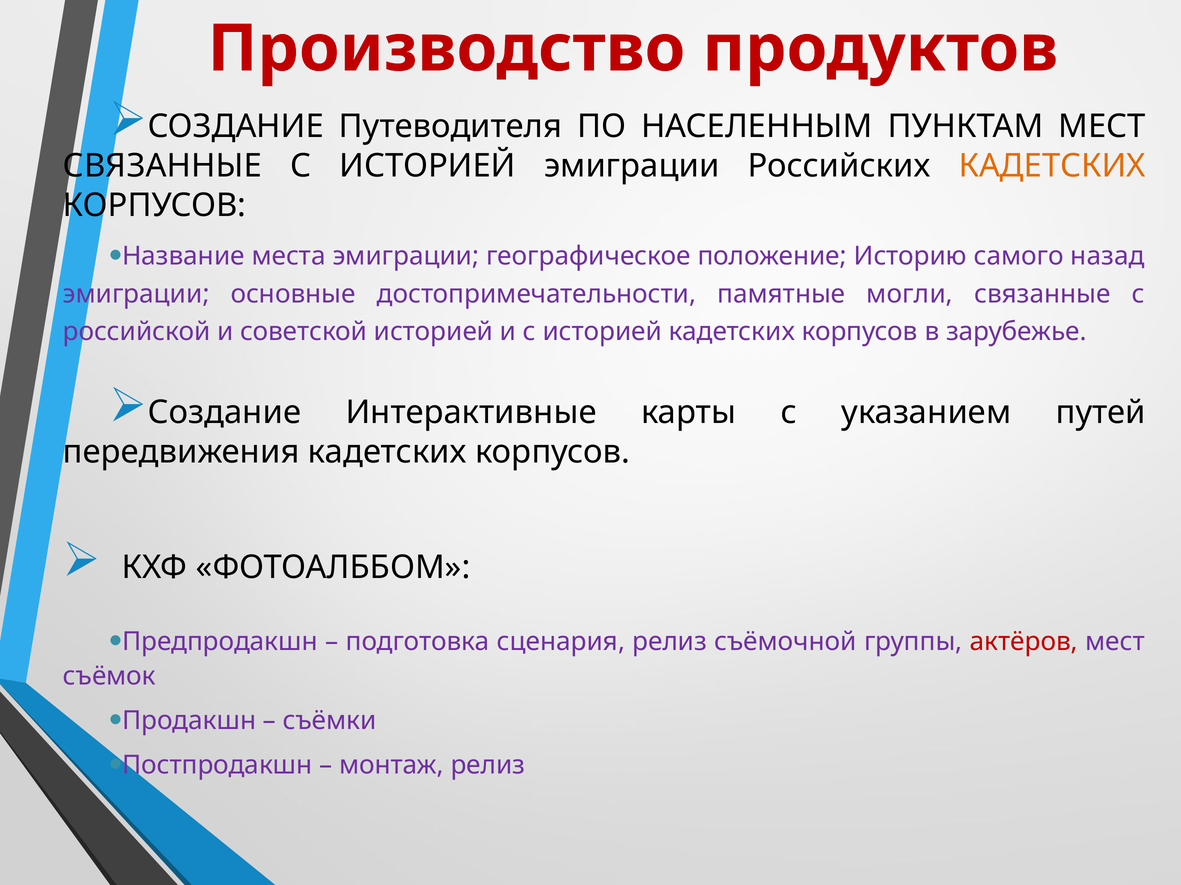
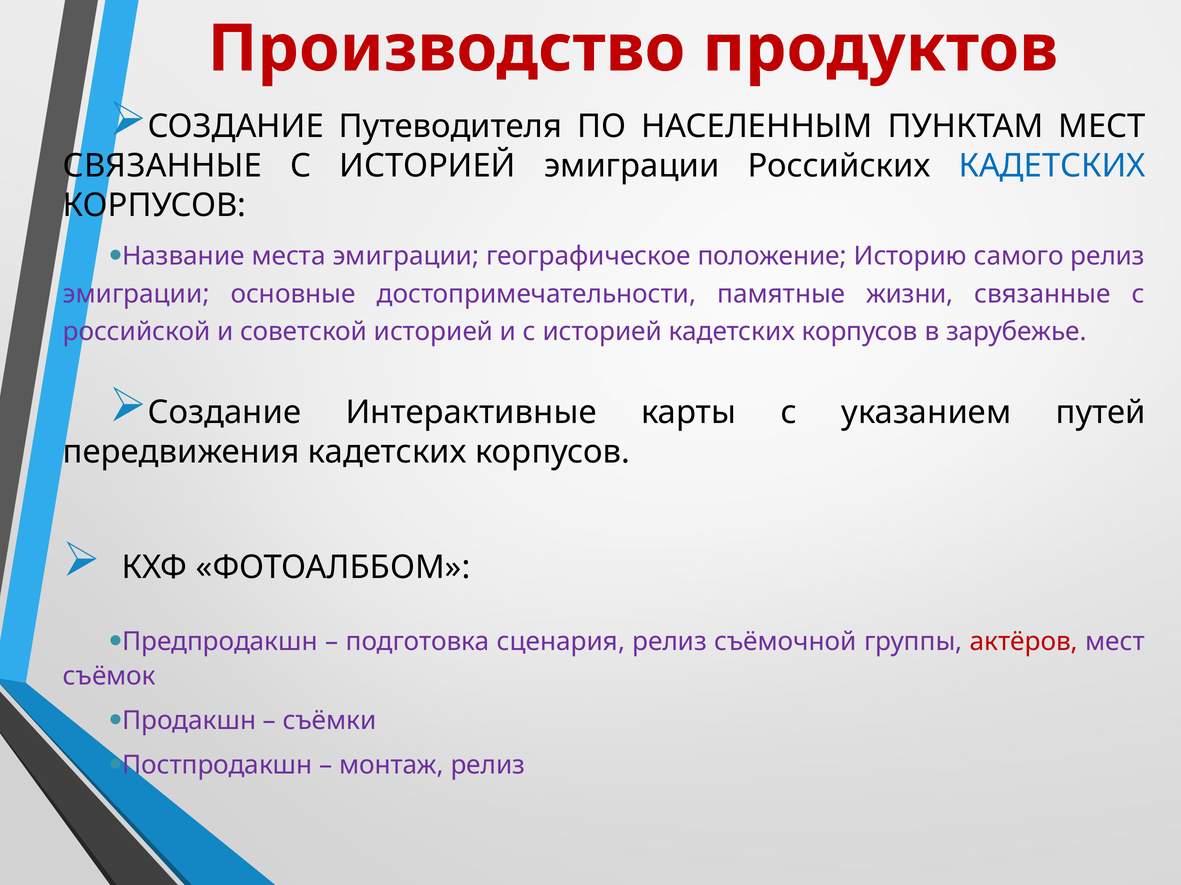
КАДЕТСКИХ at (1052, 166) colour: orange -> blue
самого назад: назад -> релиз
могли: могли -> жизни
